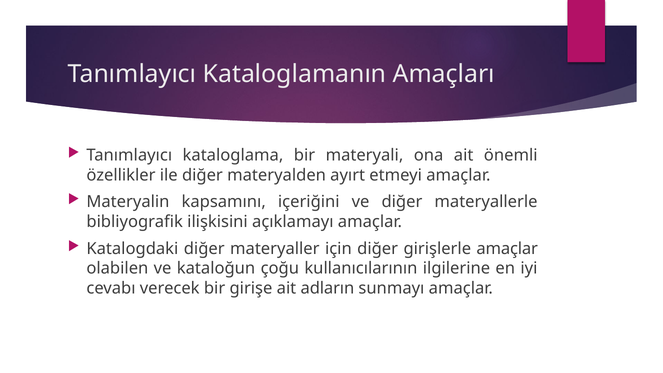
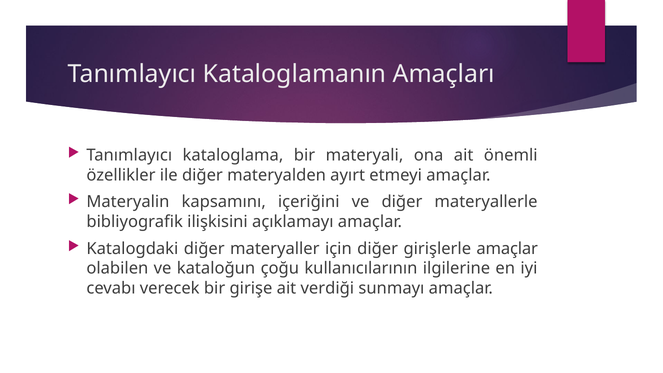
adların: adların -> verdiği
